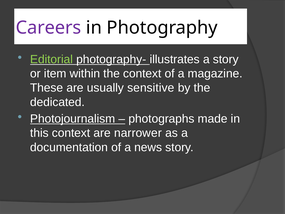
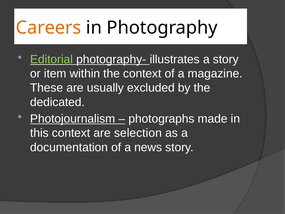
Careers colour: purple -> orange
sensitive: sensitive -> excluded
narrower: narrower -> selection
